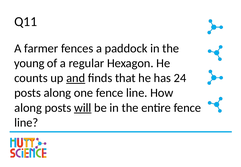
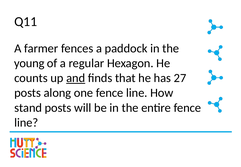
24: 24 -> 27
along at (28, 108): along -> stand
will underline: present -> none
